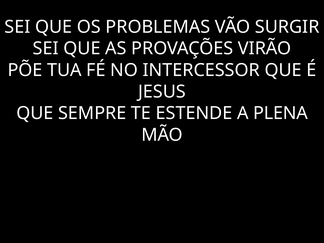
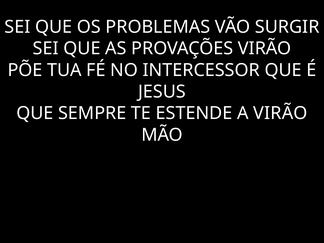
A PLENA: PLENA -> VIRÃO
